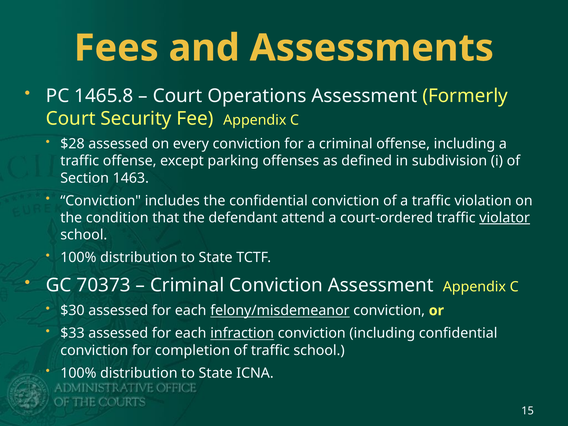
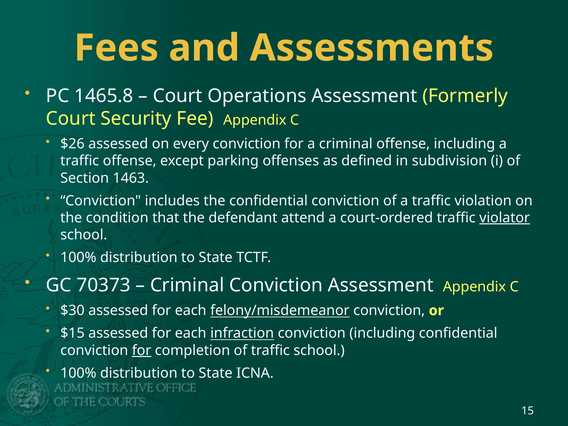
$28: $28 -> $26
$33: $33 -> $15
for at (142, 350) underline: none -> present
